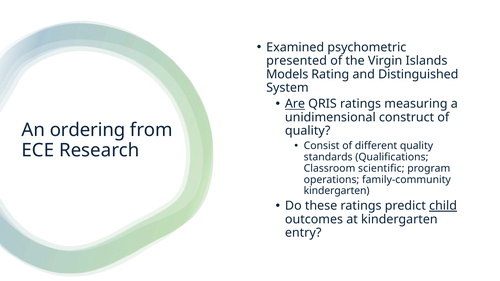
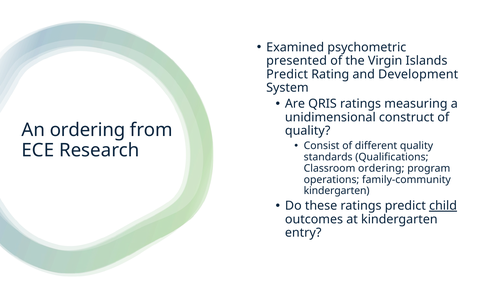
Models at (287, 74): Models -> Predict
Distinguished: Distinguished -> Development
Are underline: present -> none
Classroom scientific: scientific -> ordering
